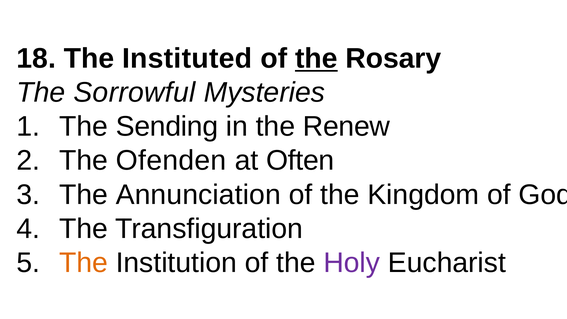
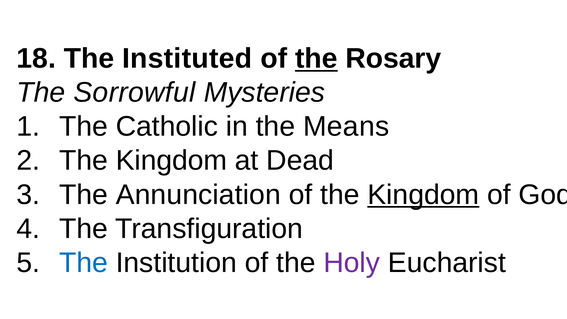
Sending: Sending -> Catholic
Renew: Renew -> Means
Ofenden at (171, 161): Ofenden -> Kingdom
Often: Often -> Dead
Kingdom at (423, 195) underline: none -> present
The at (83, 263) colour: orange -> blue
